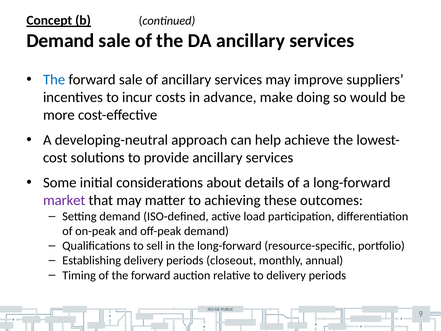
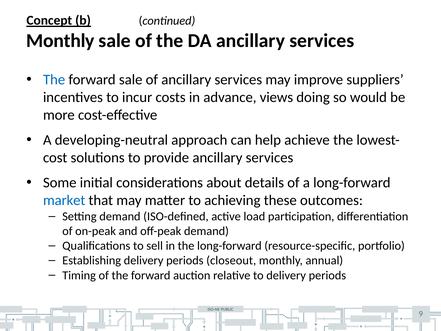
Demand at (60, 41): Demand -> Monthly
make: make -> views
market colour: purple -> blue
